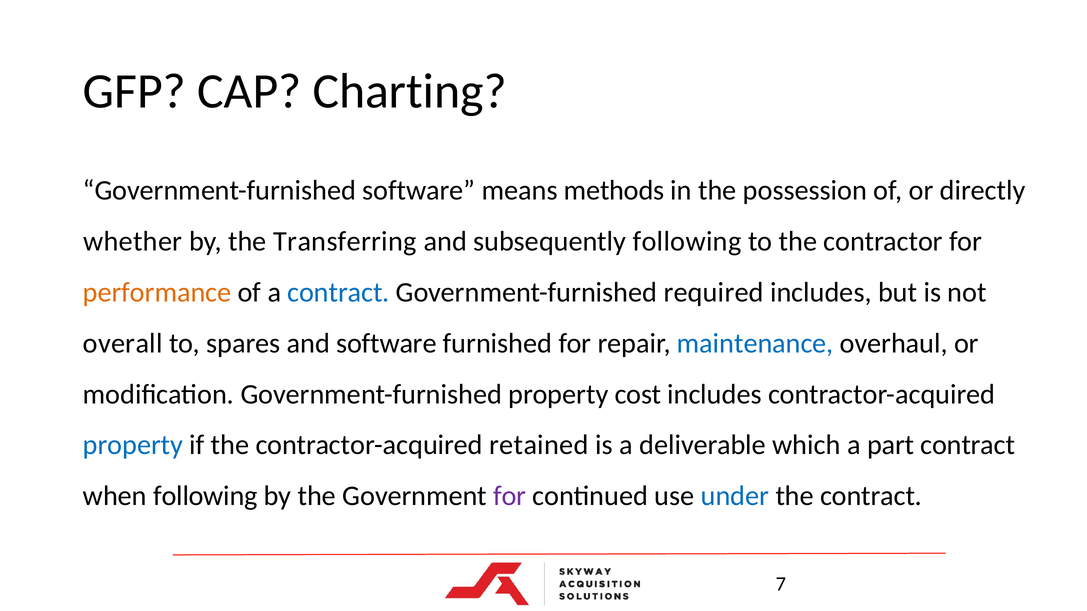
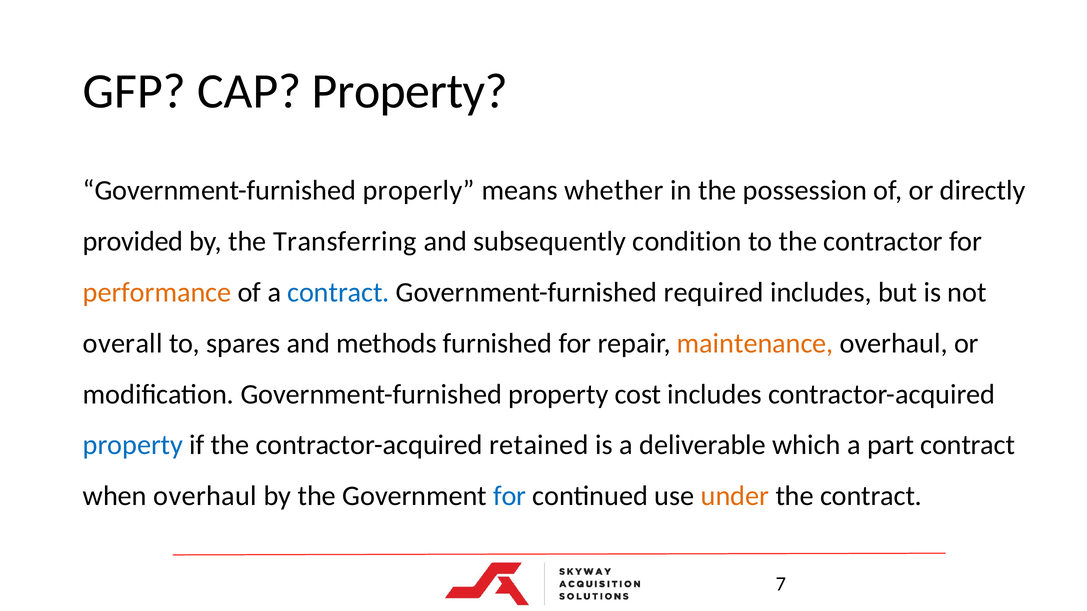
CAP Charting: Charting -> Property
Government-furnished software: software -> properly
methods: methods -> whether
whether: whether -> provided
subsequently following: following -> condition
and software: software -> methods
maintenance colour: blue -> orange
when following: following -> overhaul
for at (510, 496) colour: purple -> blue
under colour: blue -> orange
